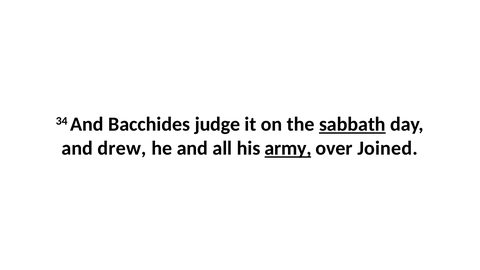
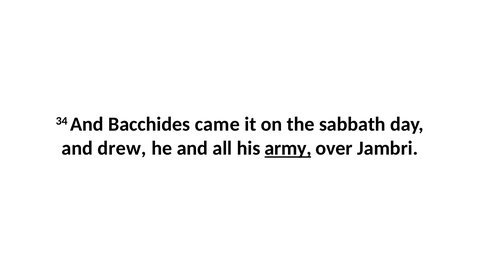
judge: judge -> came
sabbath underline: present -> none
Joined: Joined -> Jambri
